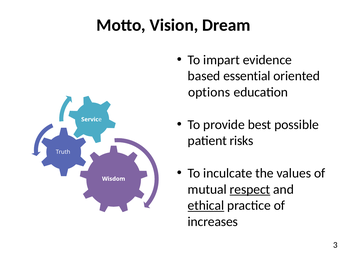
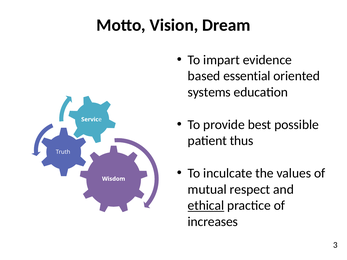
options: options -> systems
risks: risks -> thus
respect underline: present -> none
